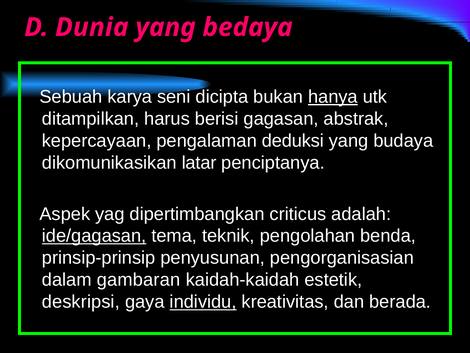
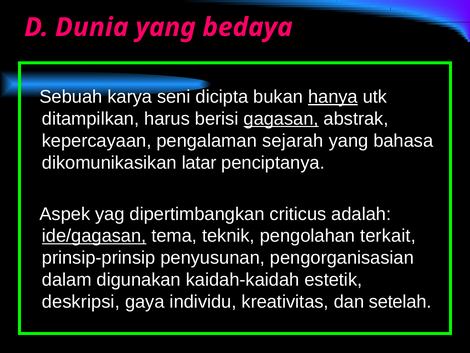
gagasan underline: none -> present
deduksi: deduksi -> sejarah
budaya: budaya -> bahasa
benda: benda -> terkait
gambaran: gambaran -> digunakan
individu underline: present -> none
berada: berada -> setelah
